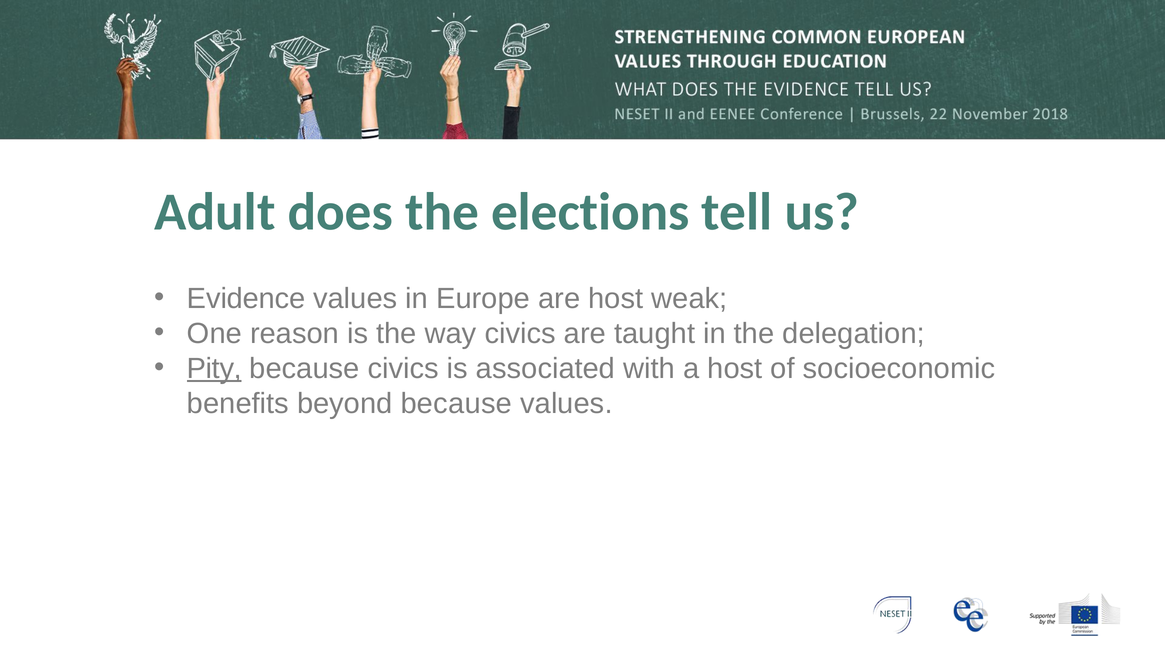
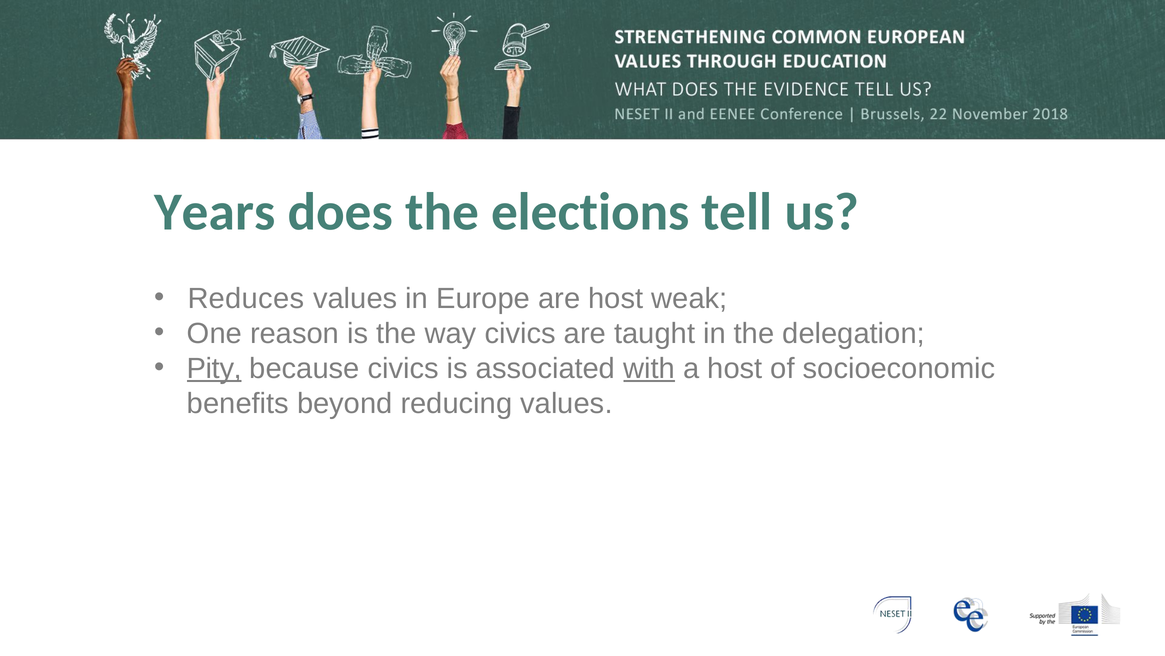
Adult: Adult -> Years
Evidence: Evidence -> Reduces
with underline: none -> present
beyond because: because -> reducing
